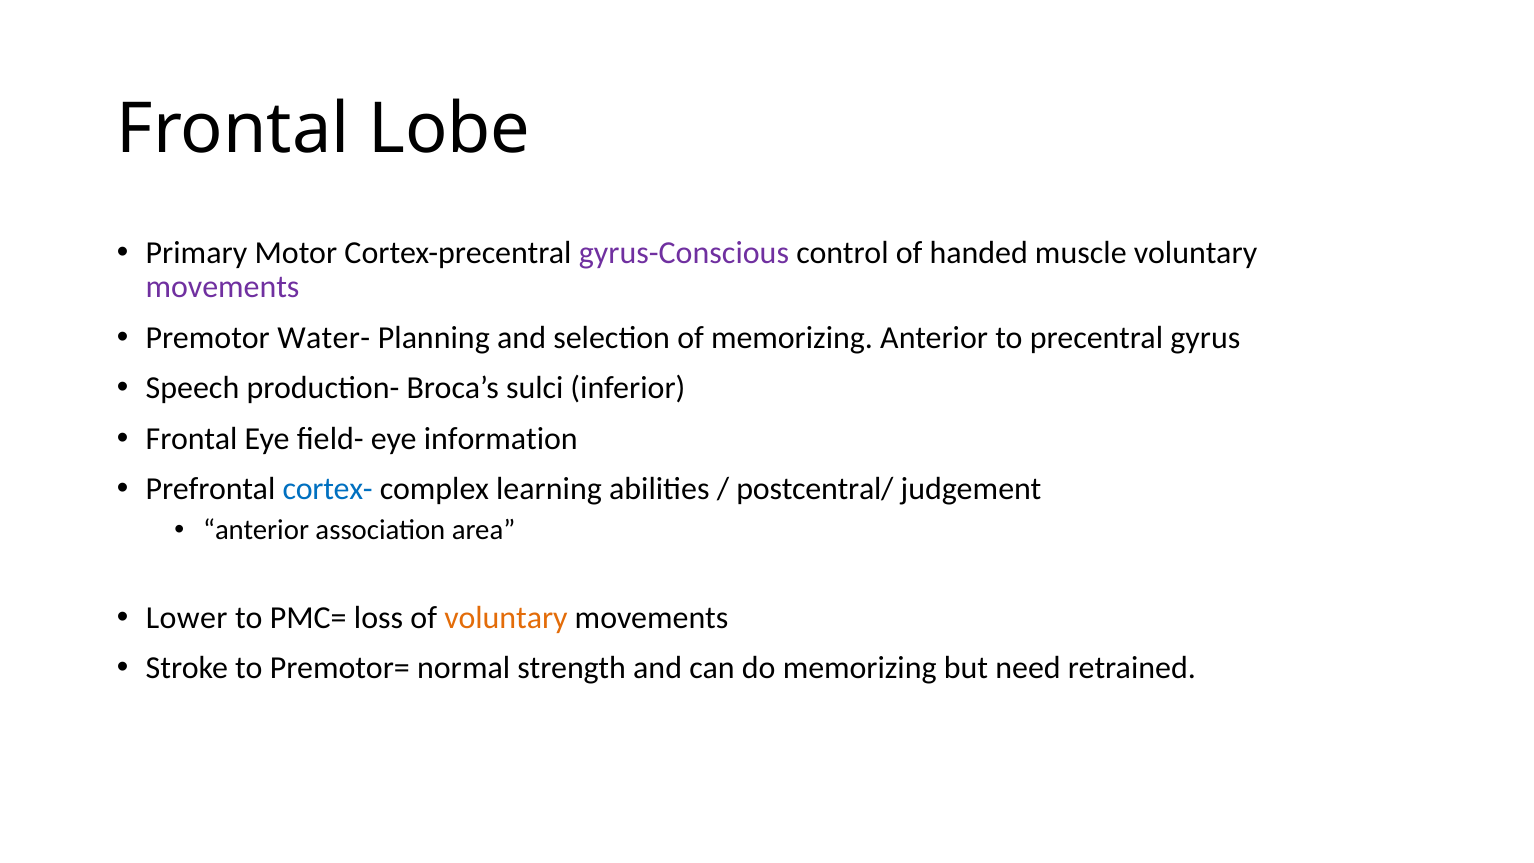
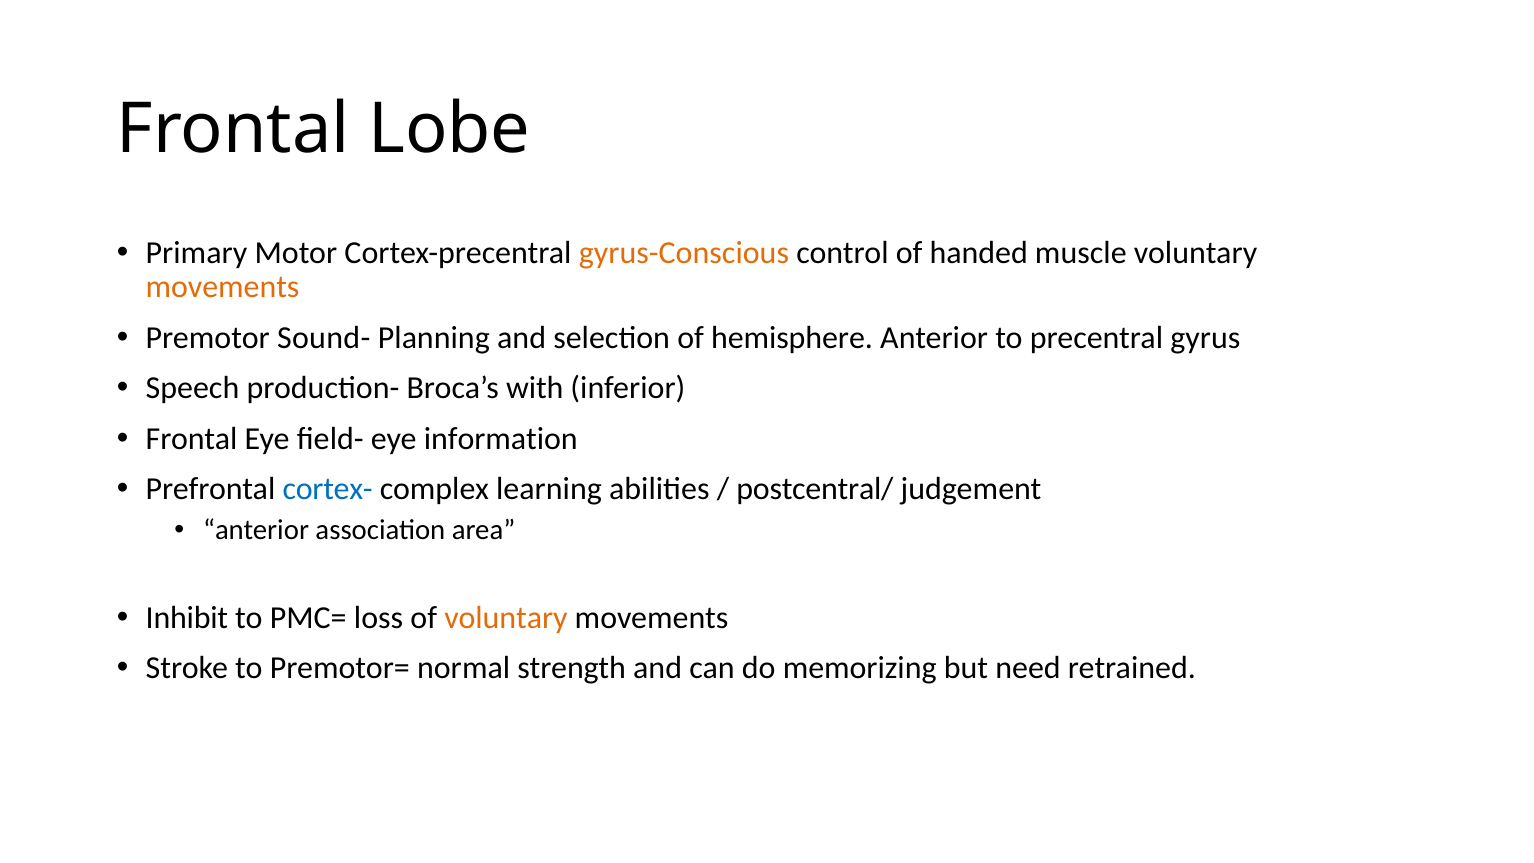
gyrus-Conscious colour: purple -> orange
movements at (223, 287) colour: purple -> orange
Water-: Water- -> Sound-
of memorizing: memorizing -> hemisphere
sulci: sulci -> with
Lower: Lower -> Inhibit
